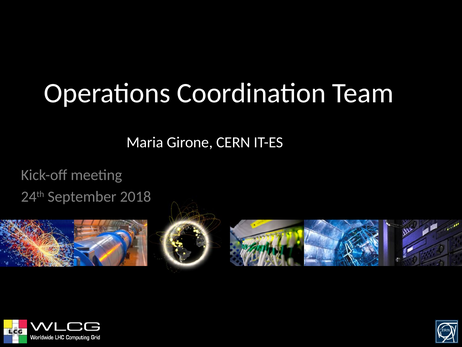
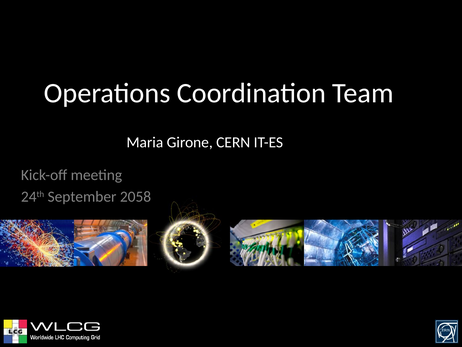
2018: 2018 -> 2058
